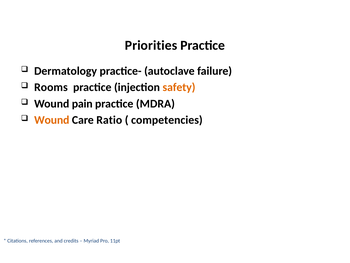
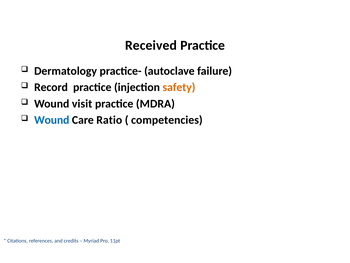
Priorities: Priorities -> Received
Rooms: Rooms -> Record
pain: pain -> visit
Wound at (52, 120) colour: orange -> blue
